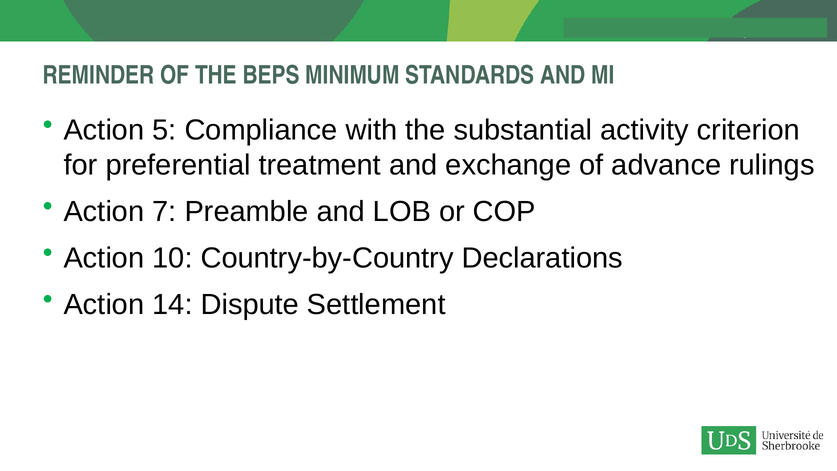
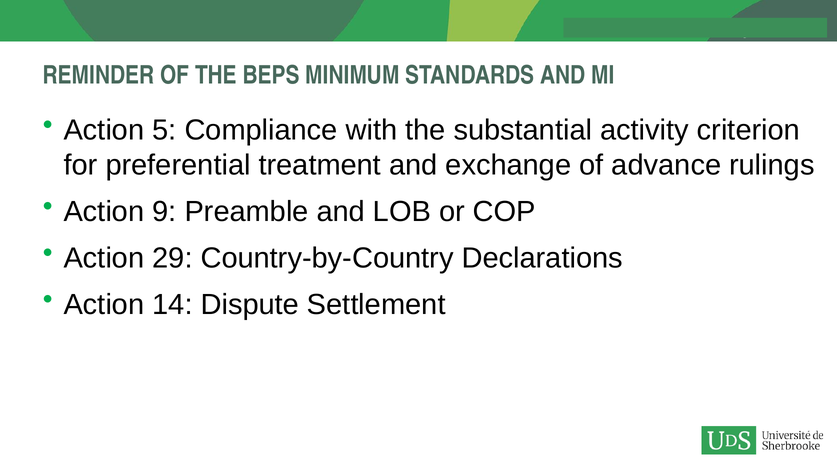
7: 7 -> 9
10: 10 -> 29
